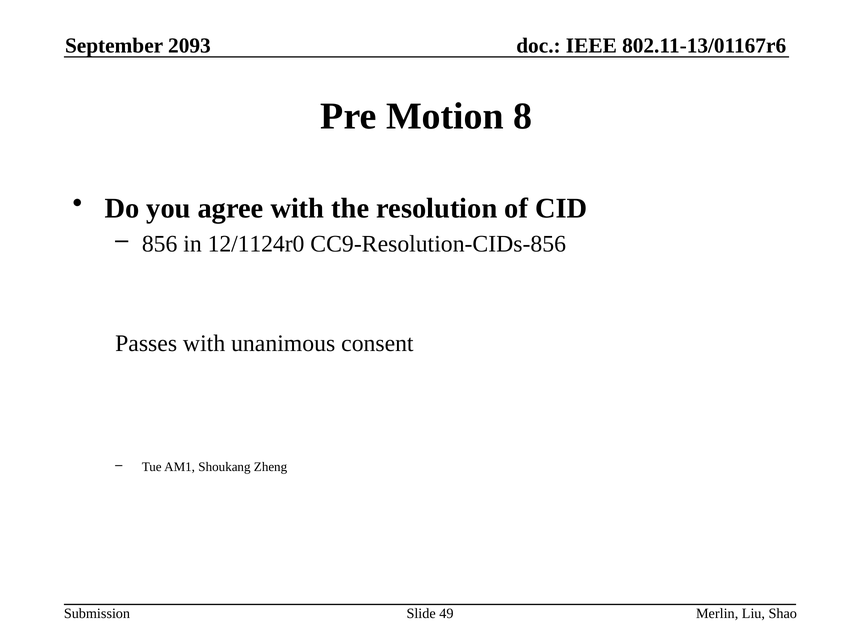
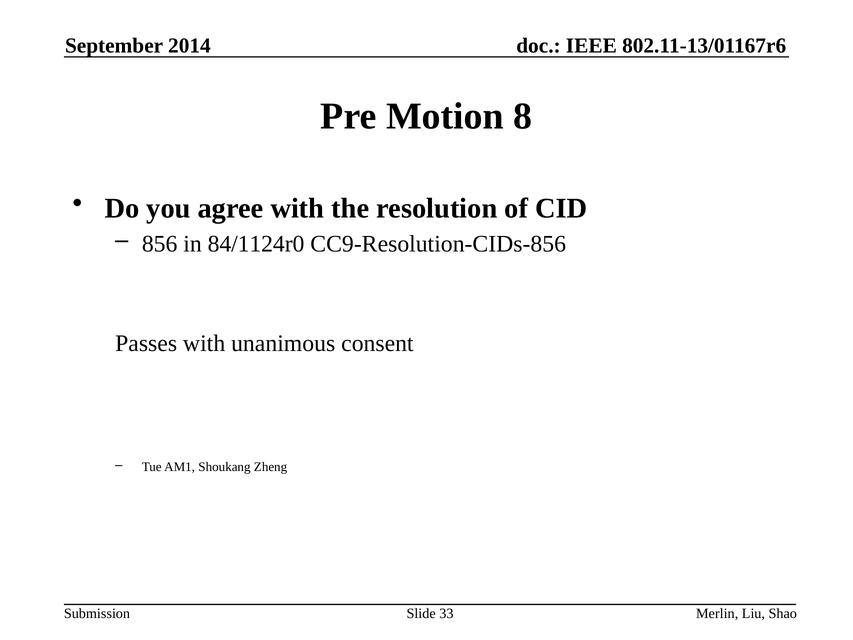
2093: 2093 -> 2014
12/1124r0: 12/1124r0 -> 84/1124r0
49: 49 -> 33
